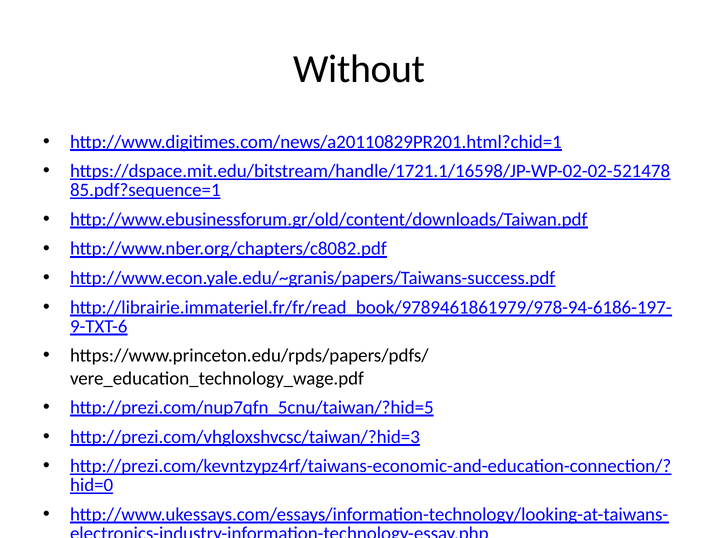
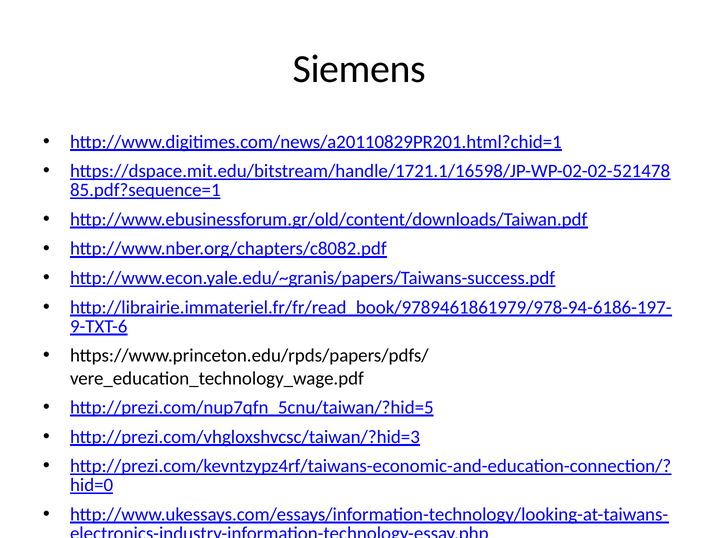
Without: Without -> Siemens
